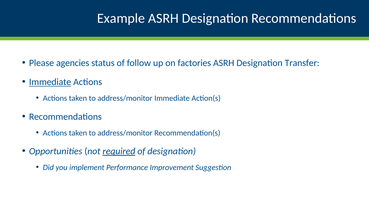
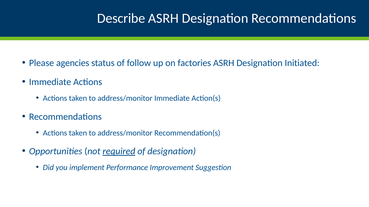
Example: Example -> Describe
Transfer: Transfer -> Initiated
Immediate at (50, 82) underline: present -> none
